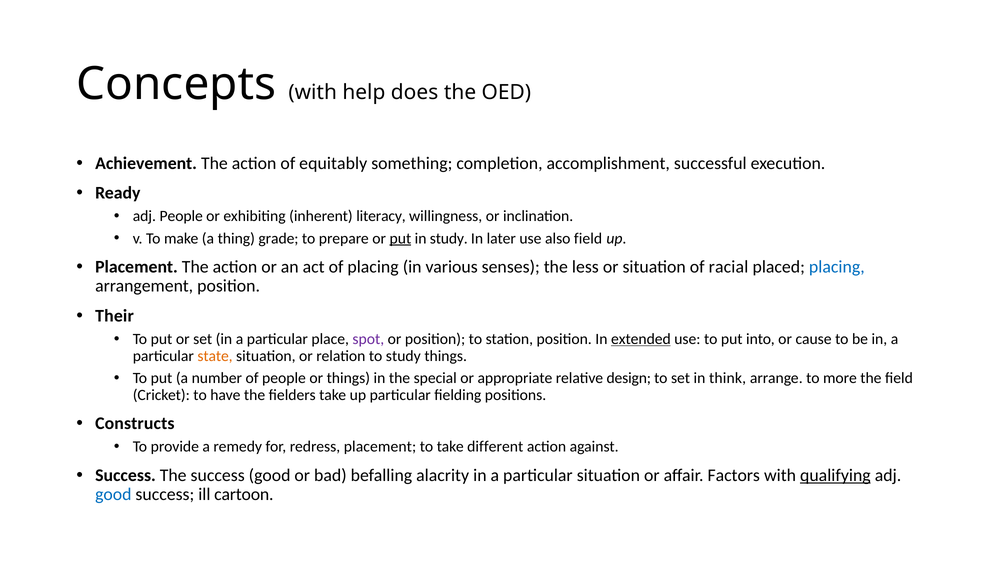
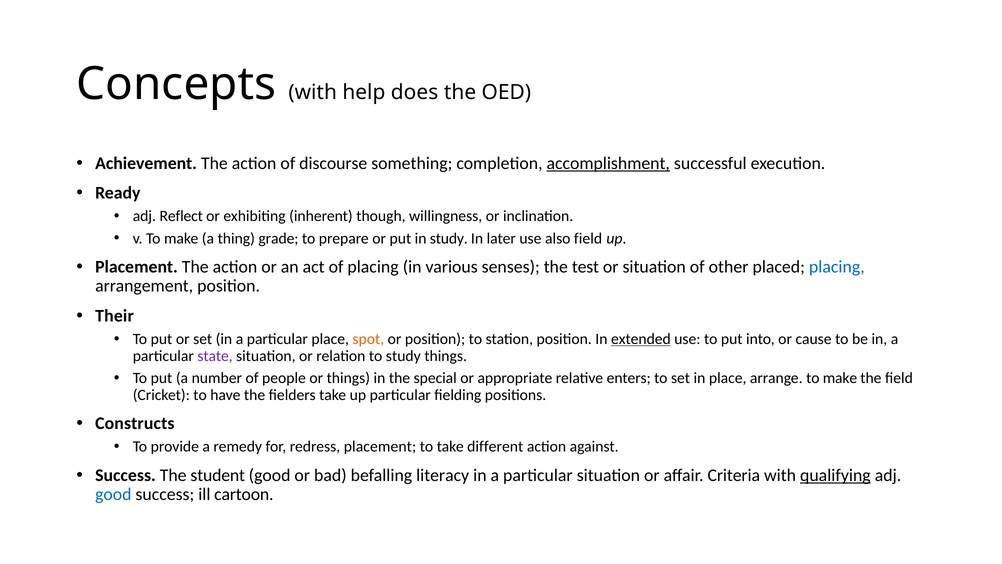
equitably: equitably -> discourse
accomplishment underline: none -> present
adj People: People -> Reflect
literacy: literacy -> though
put at (400, 238) underline: present -> none
less: less -> test
racial: racial -> other
spot colour: purple -> orange
state colour: orange -> purple
design: design -> enters
in think: think -> place
arrange to more: more -> make
The success: success -> student
alacrity: alacrity -> literacy
Factors: Factors -> Criteria
